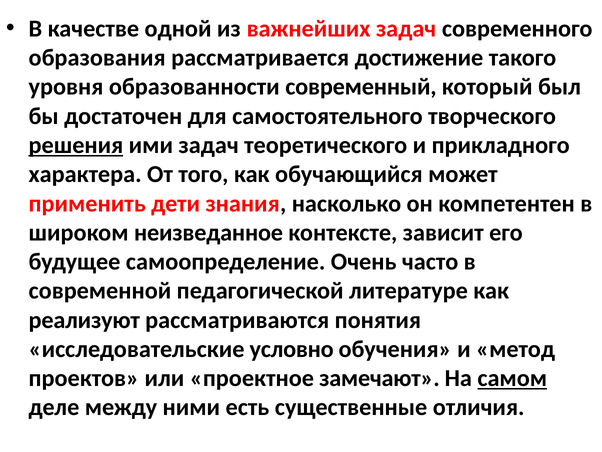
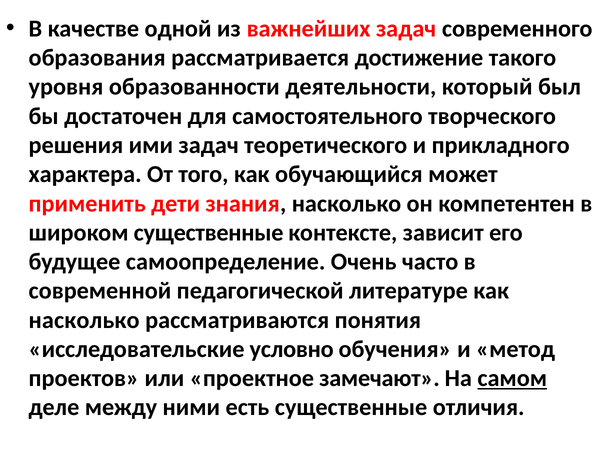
современный: современный -> деятельности
решения underline: present -> none
широком неизведанное: неизведанное -> существенные
реализуют at (84, 320): реализуют -> насколько
